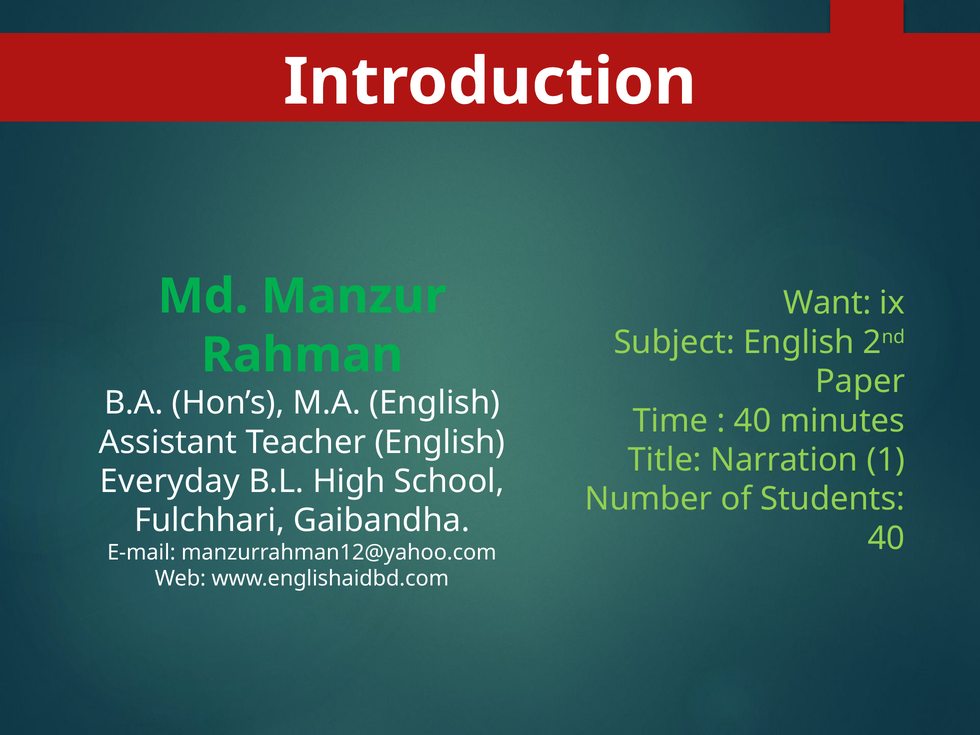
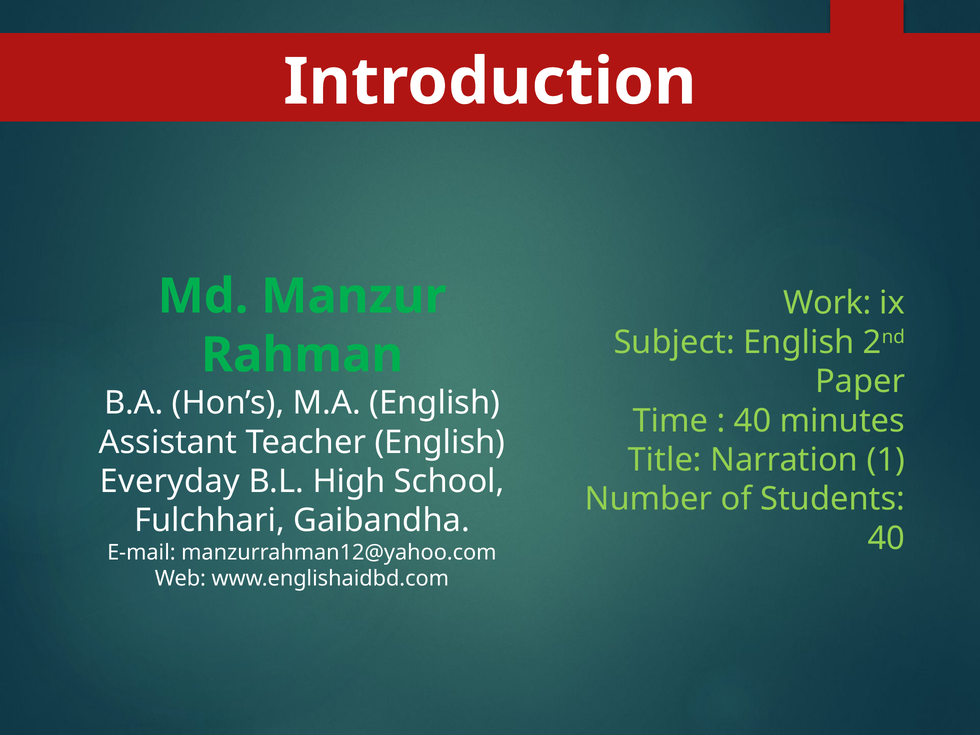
Want: Want -> Work
